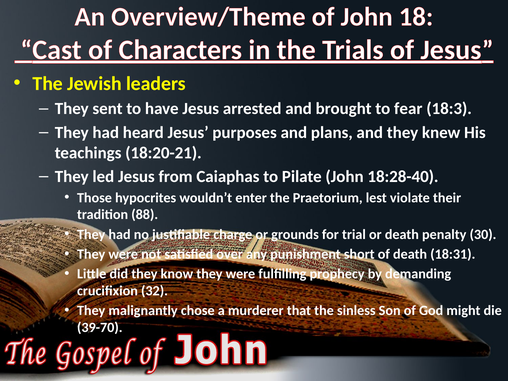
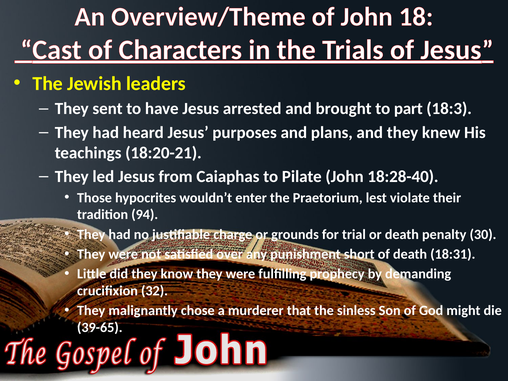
fear: fear -> part
88: 88 -> 94
39-70: 39-70 -> 39-65
